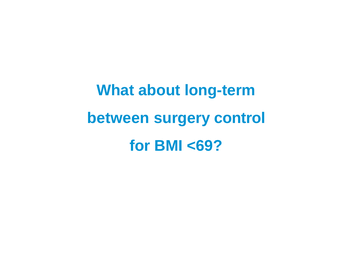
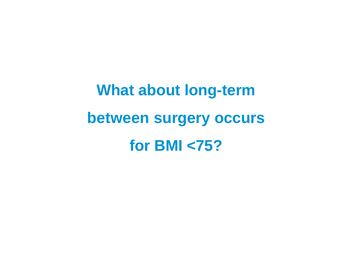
control: control -> occurs
<69: <69 -> <75
